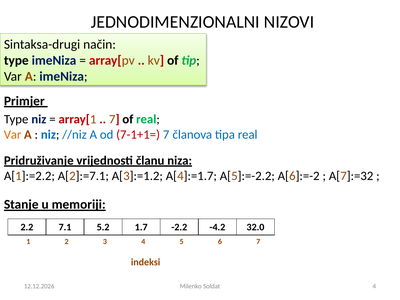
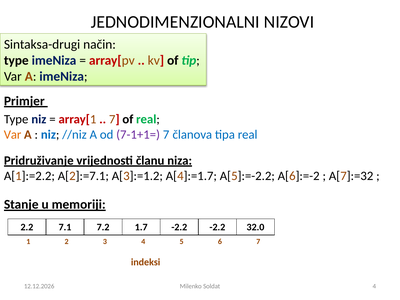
7-1+1= colour: red -> purple
5.2: 5.2 -> 7.2
-2.2 -4.2: -4.2 -> -2.2
